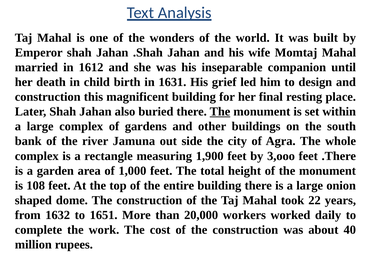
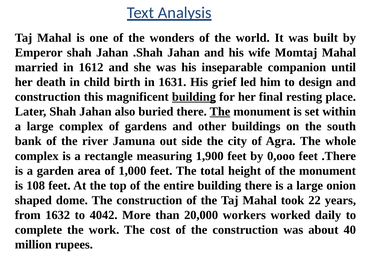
building at (194, 97) underline: none -> present
3,ooo: 3,ooo -> 0,ooo
1651: 1651 -> 4042
